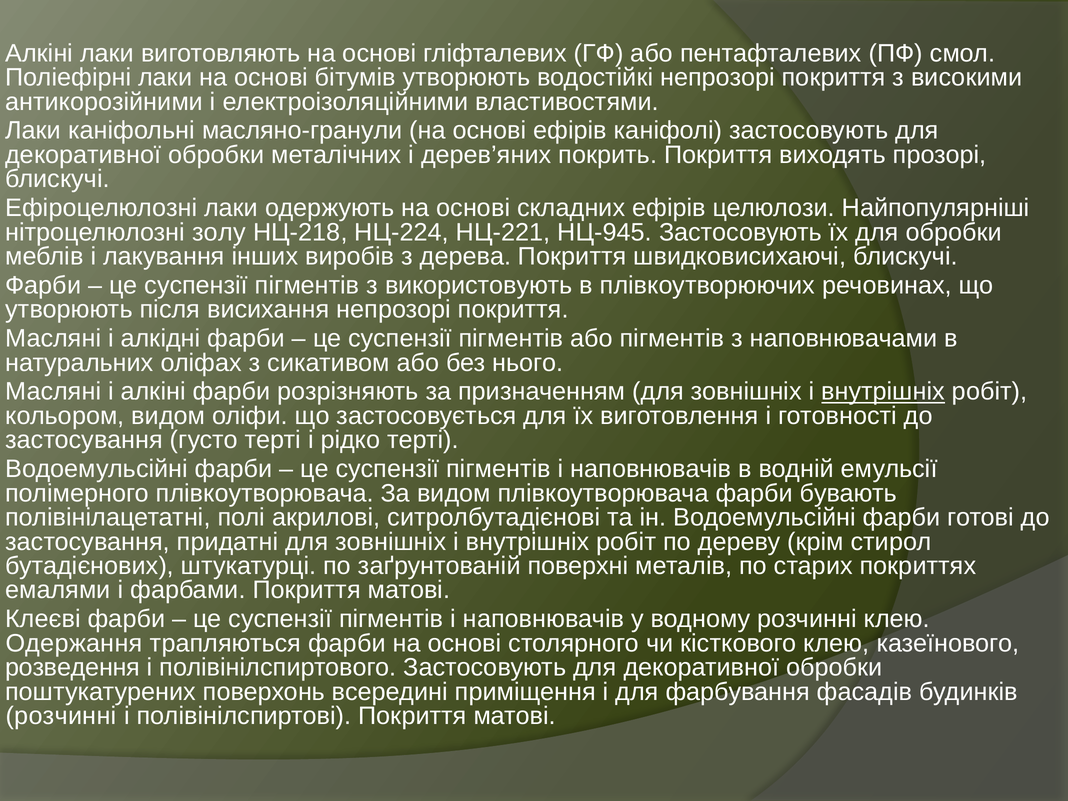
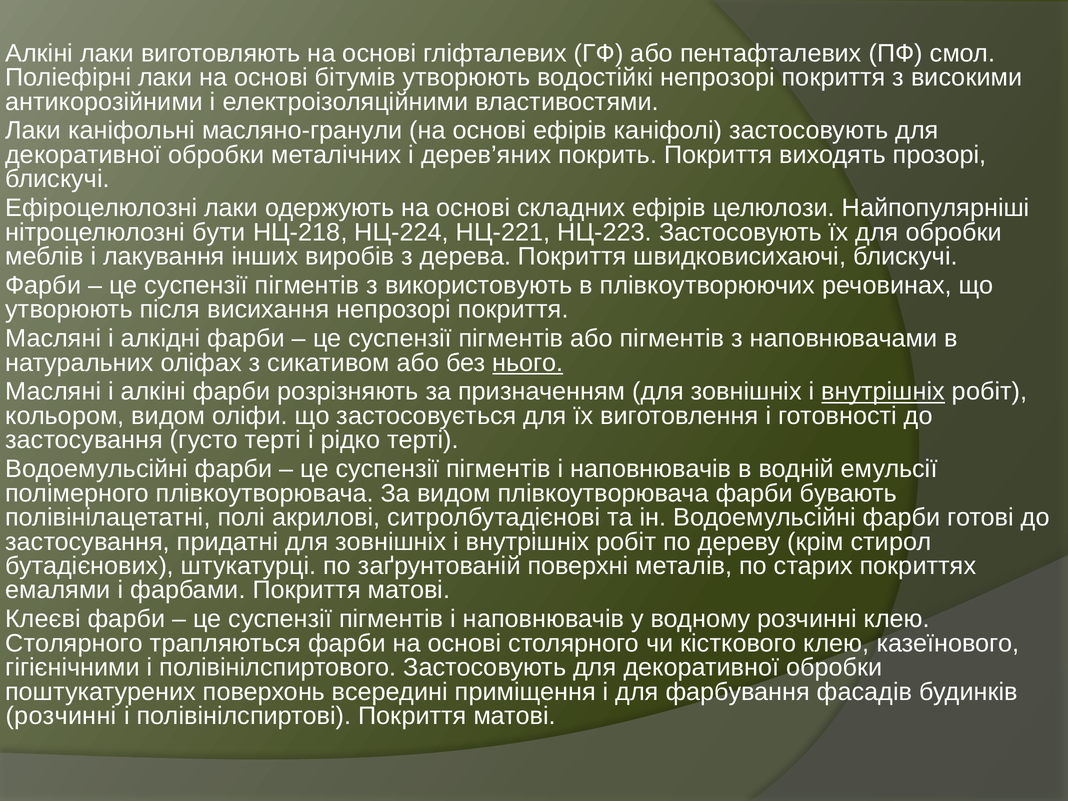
золу: золу -> бути
НЦ-945: НЦ-945 -> НЦ-223
нього underline: none -> present
Одержання at (74, 643): Одержання -> Столярного
розведення: розведення -> гігієнічними
